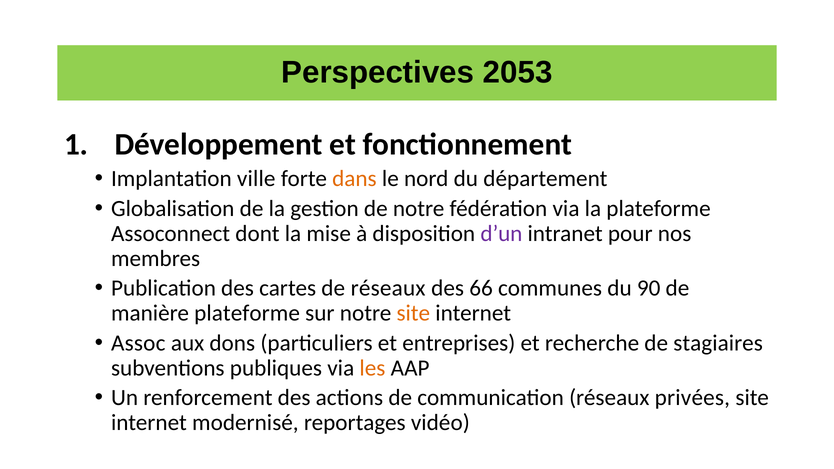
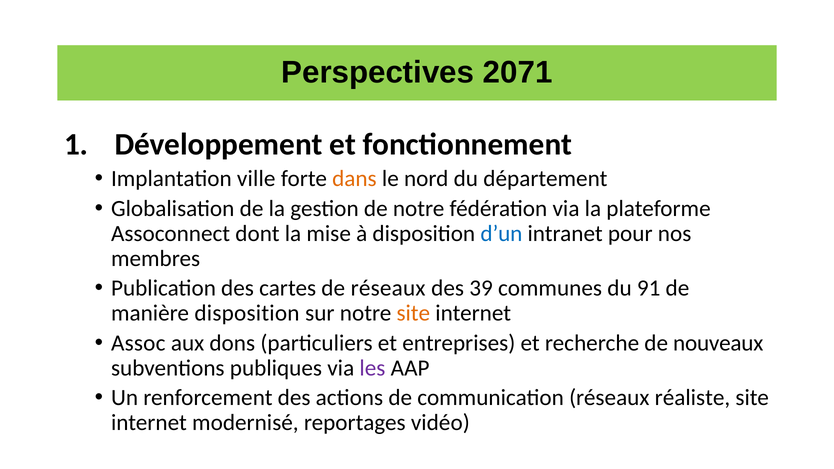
2053: 2053 -> 2071
d’un colour: purple -> blue
66: 66 -> 39
90: 90 -> 91
manière plateforme: plateforme -> disposition
stagiaires: stagiaires -> nouveaux
les colour: orange -> purple
privées: privées -> réaliste
